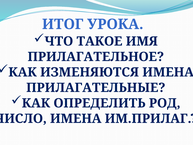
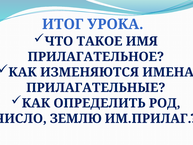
ИМЕНА at (76, 118): ИМЕНА -> ЗЕМЛЮ
